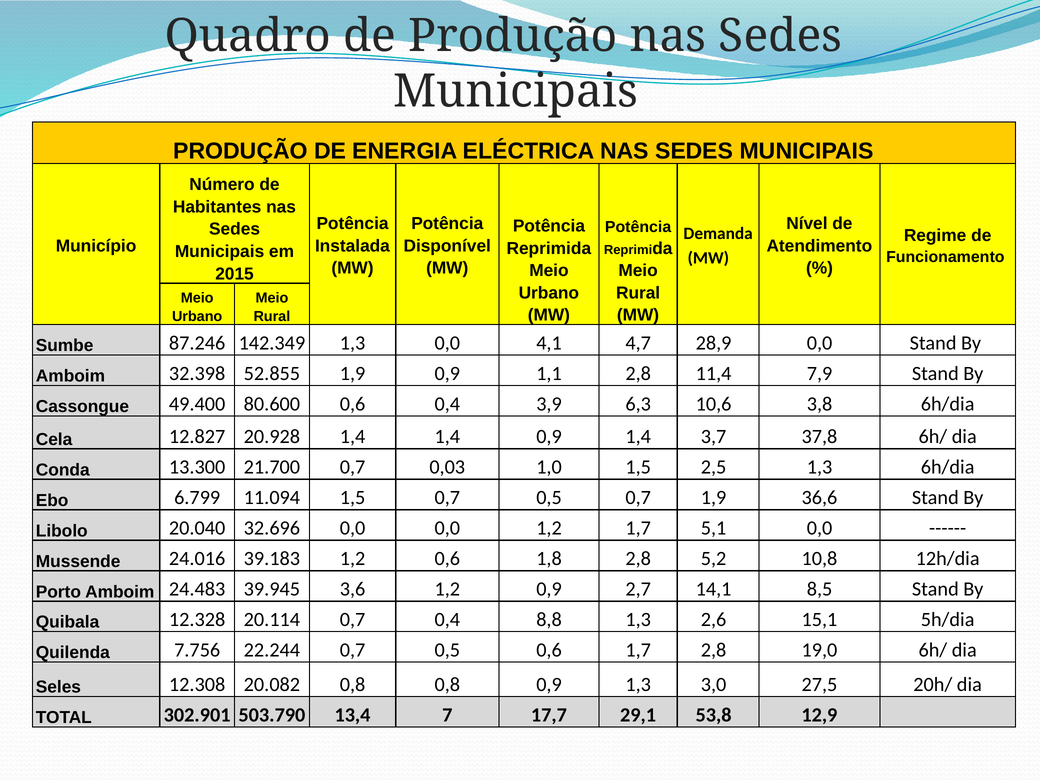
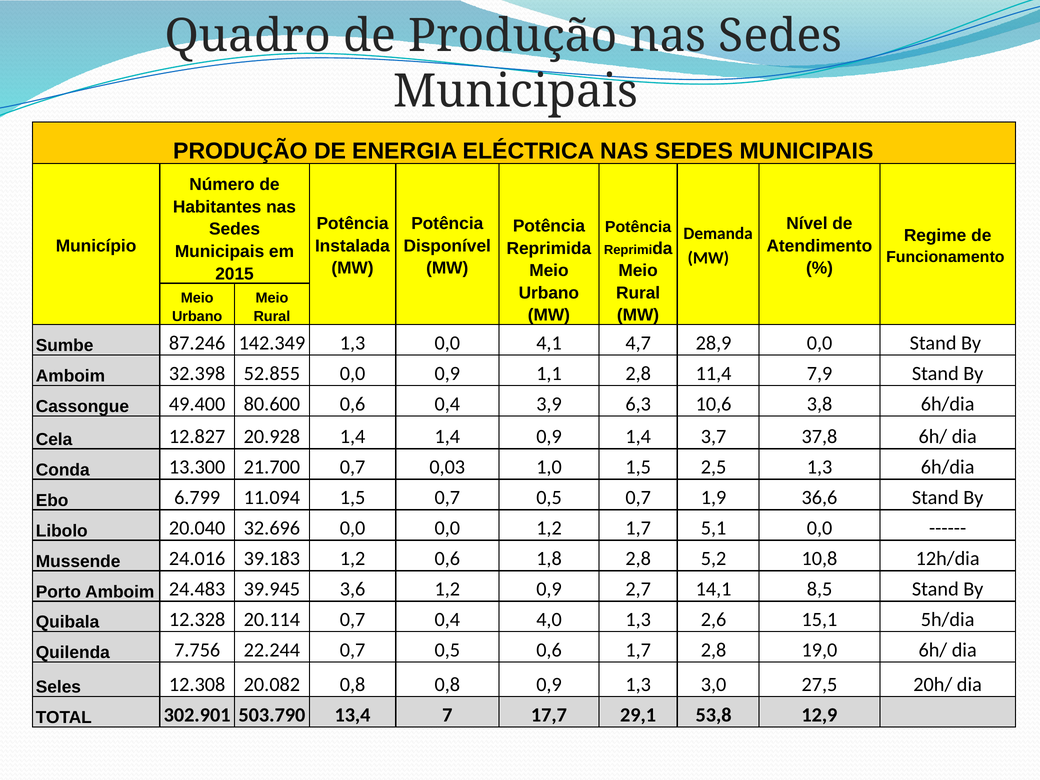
52.855 1,9: 1,9 -> 0,0
8,8: 8,8 -> 4,0
